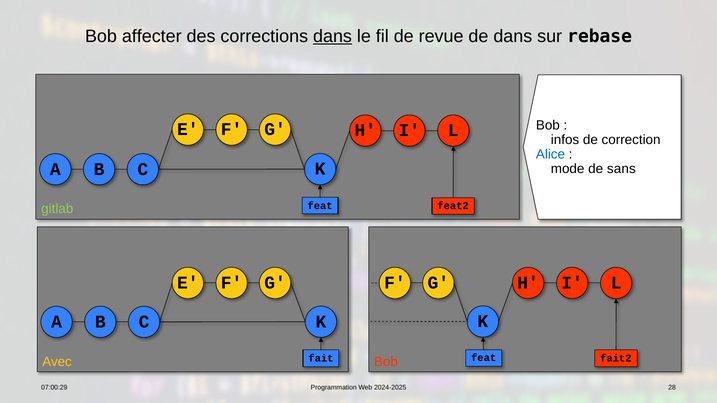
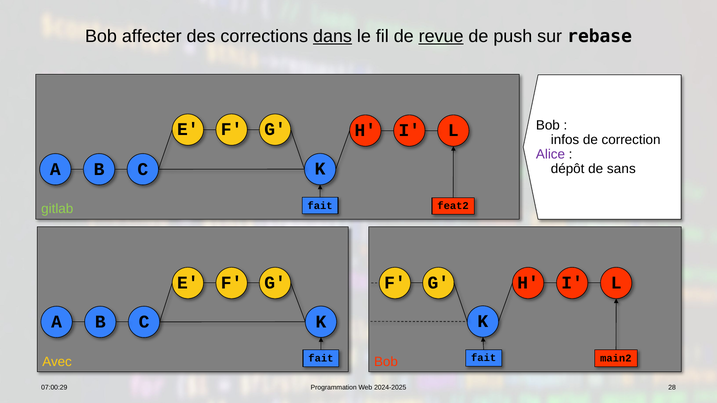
revue underline: none -> present
de dans: dans -> push
Alice colour: blue -> purple
mode: mode -> dépôt
feat at (320, 206): feat -> fait
feat at (484, 358): feat -> fait
fait2: fait2 -> main2
